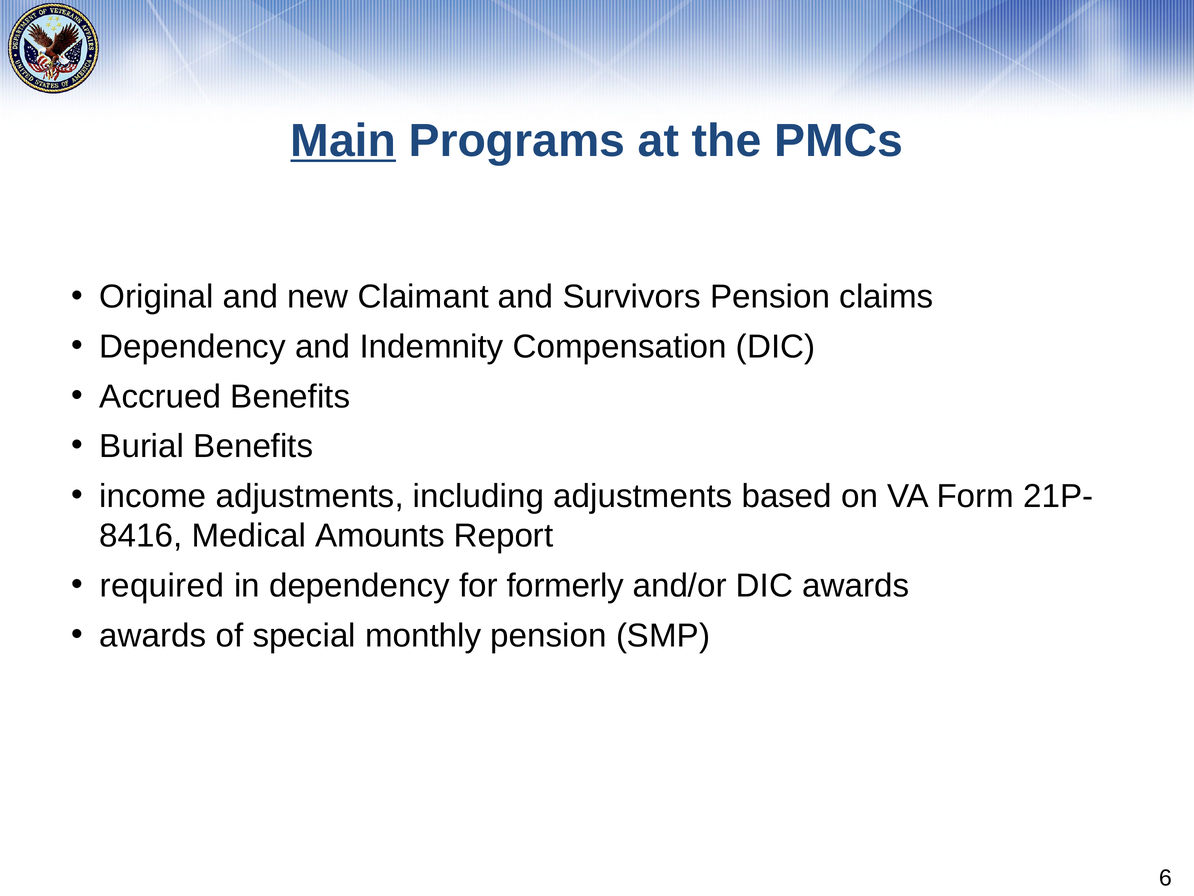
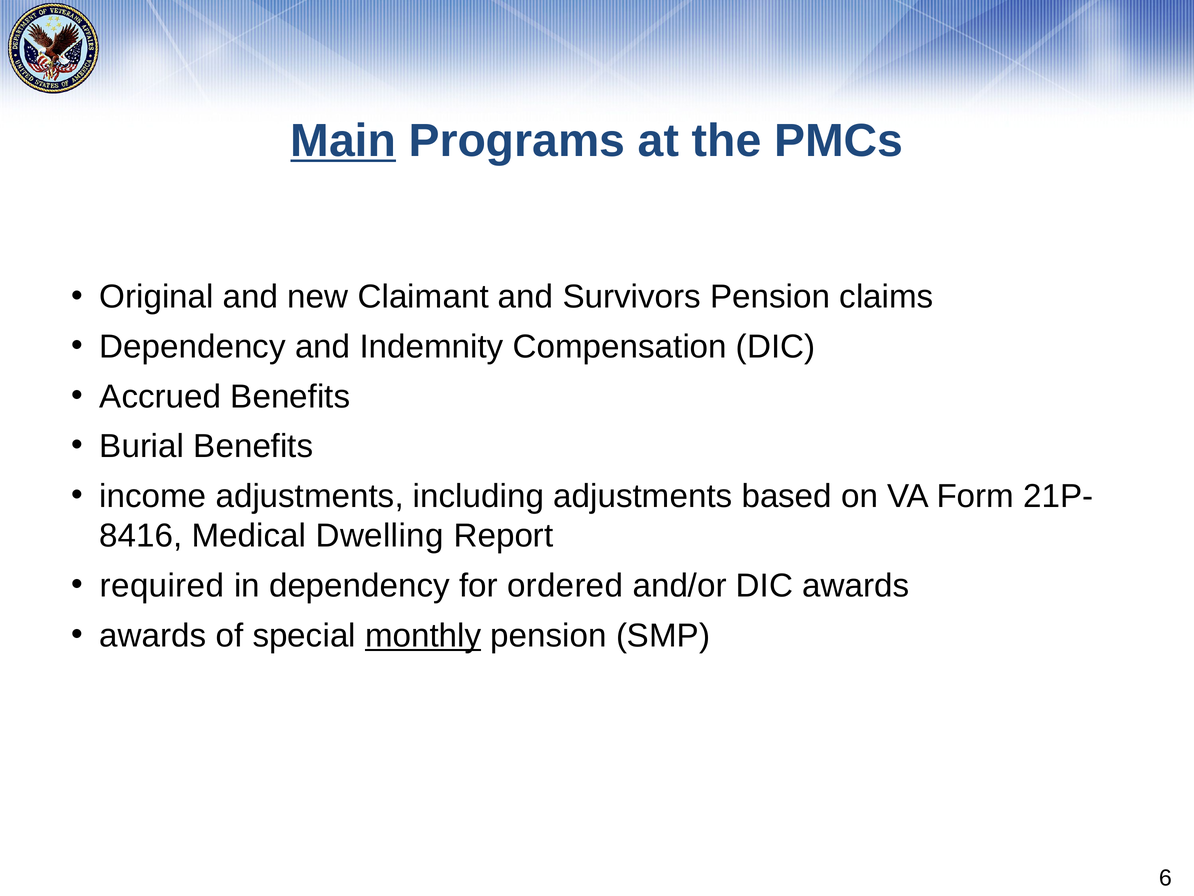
Amounts: Amounts -> Dwelling
formerly: formerly -> ordered
monthly underline: none -> present
